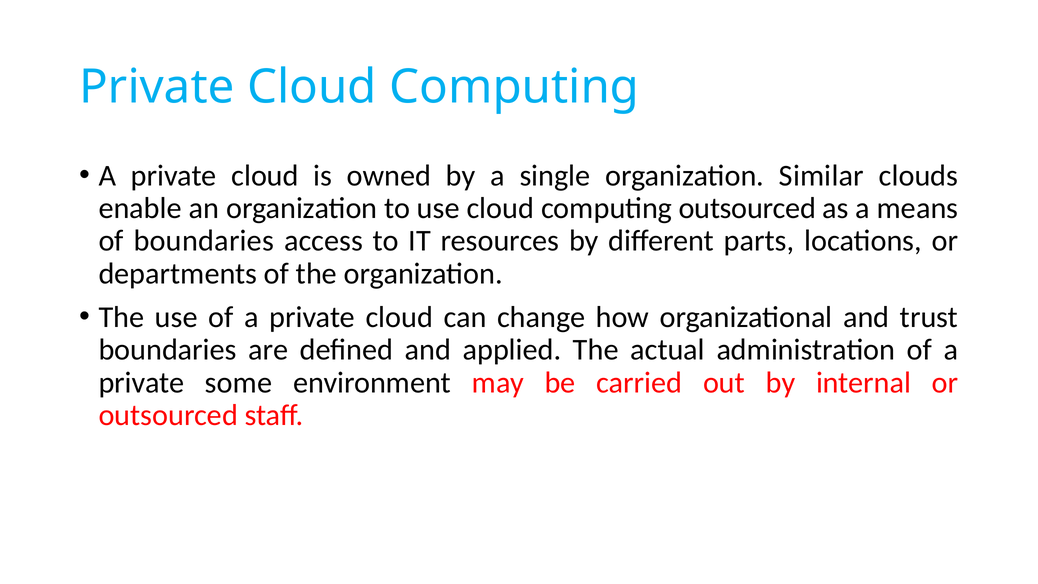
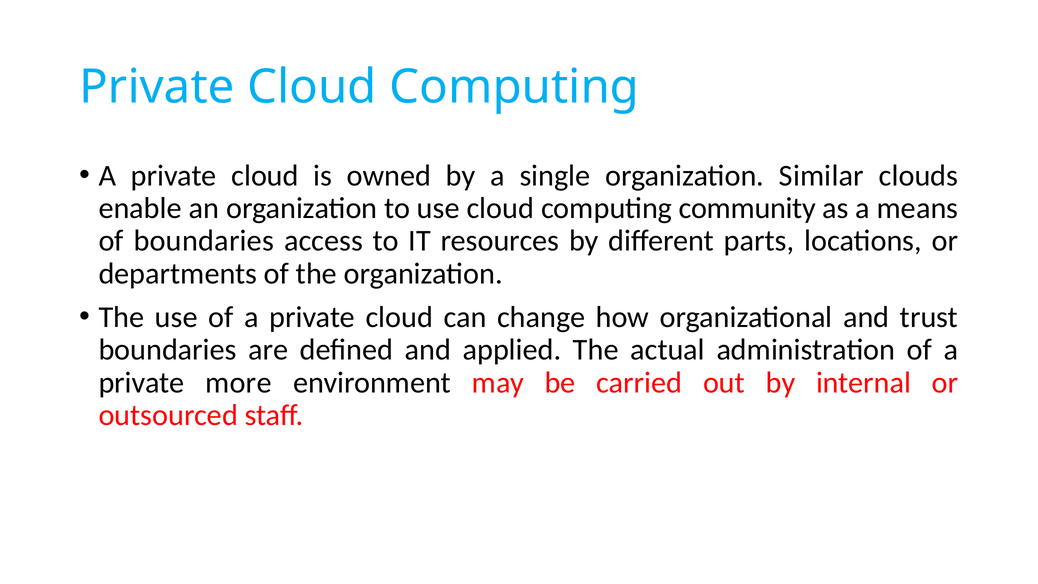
computing outsourced: outsourced -> community
some: some -> more
